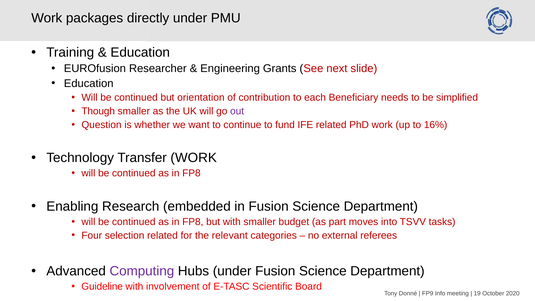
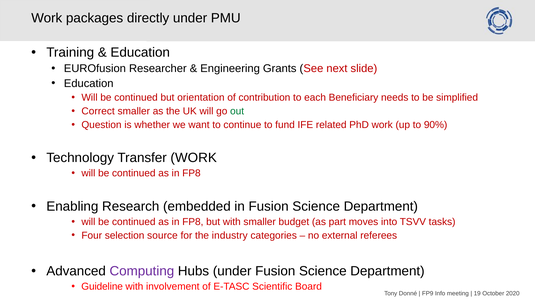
Though: Though -> Correct
out colour: purple -> green
16%: 16% -> 90%
selection related: related -> source
relevant: relevant -> industry
